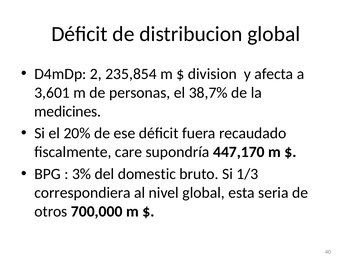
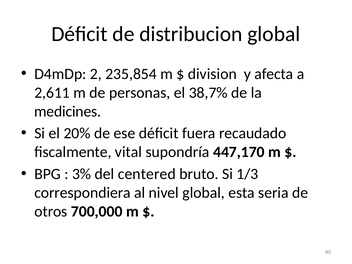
3,601: 3,601 -> 2,611
care: care -> vital
domestic: domestic -> centered
